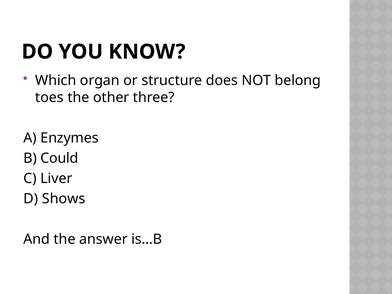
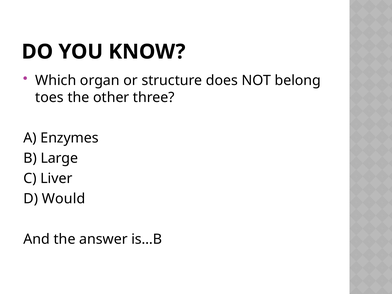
Could: Could -> Large
Shows: Shows -> Would
